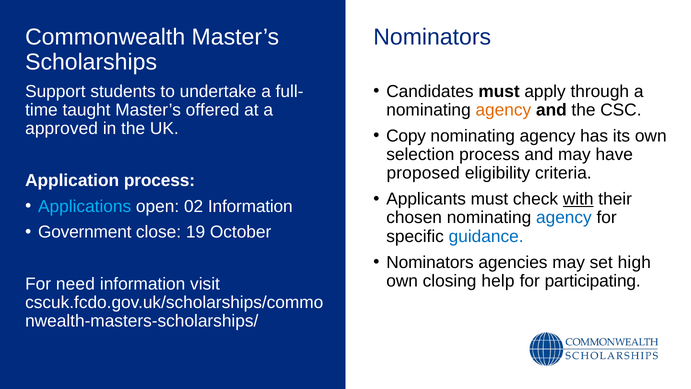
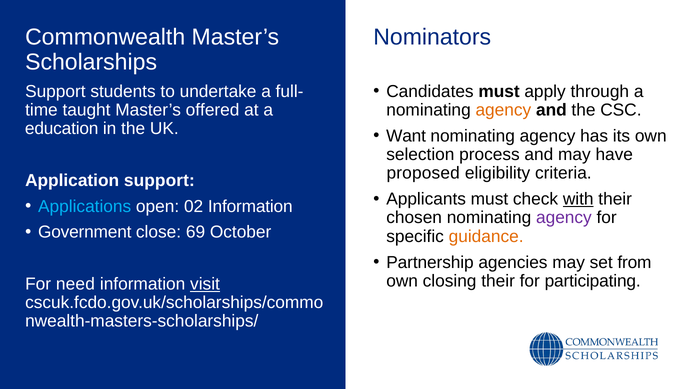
approved: approved -> education
Copy: Copy -> Want
Application process: process -> support
agency at (564, 218) colour: blue -> purple
19: 19 -> 69
guidance colour: blue -> orange
Nominators at (430, 262): Nominators -> Partnership
high: high -> from
closing help: help -> their
visit underline: none -> present
